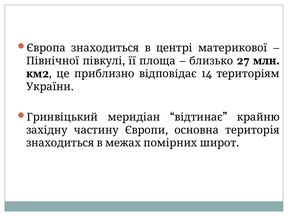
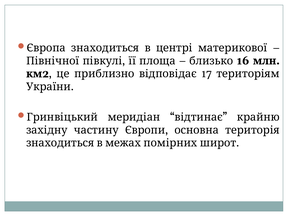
27: 27 -> 16
14: 14 -> 17
